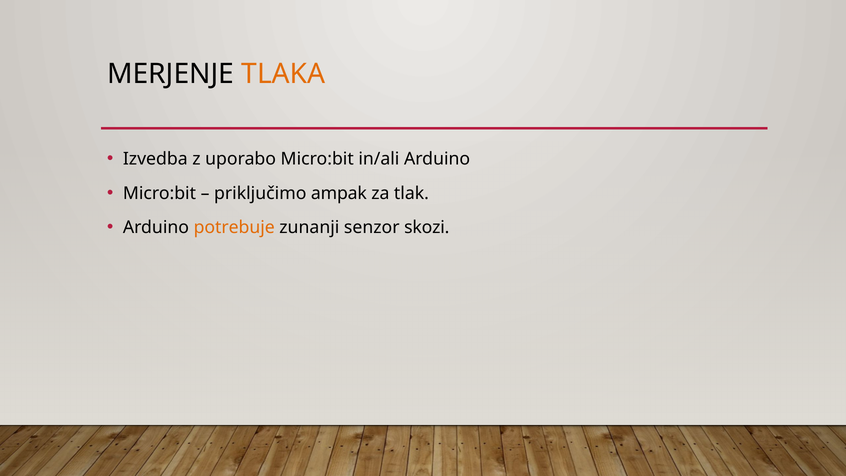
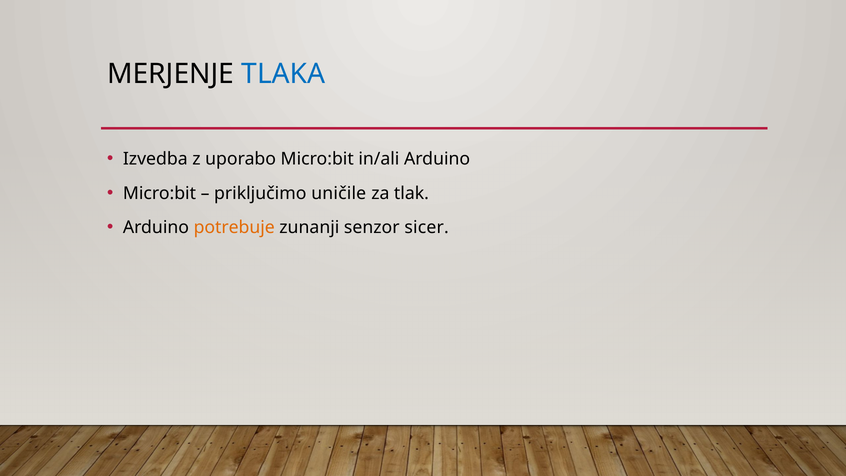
TLAKA colour: orange -> blue
ampak: ampak -> uničile
skozi: skozi -> sicer
